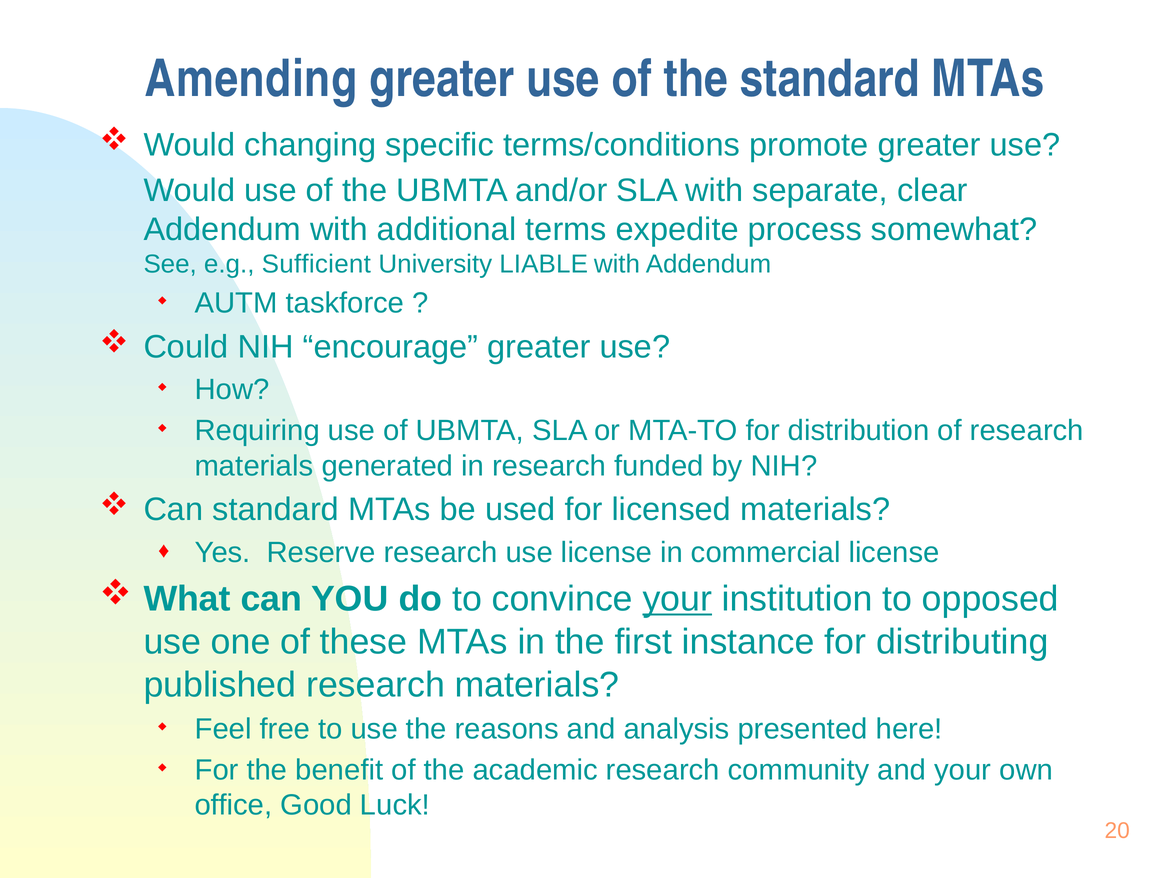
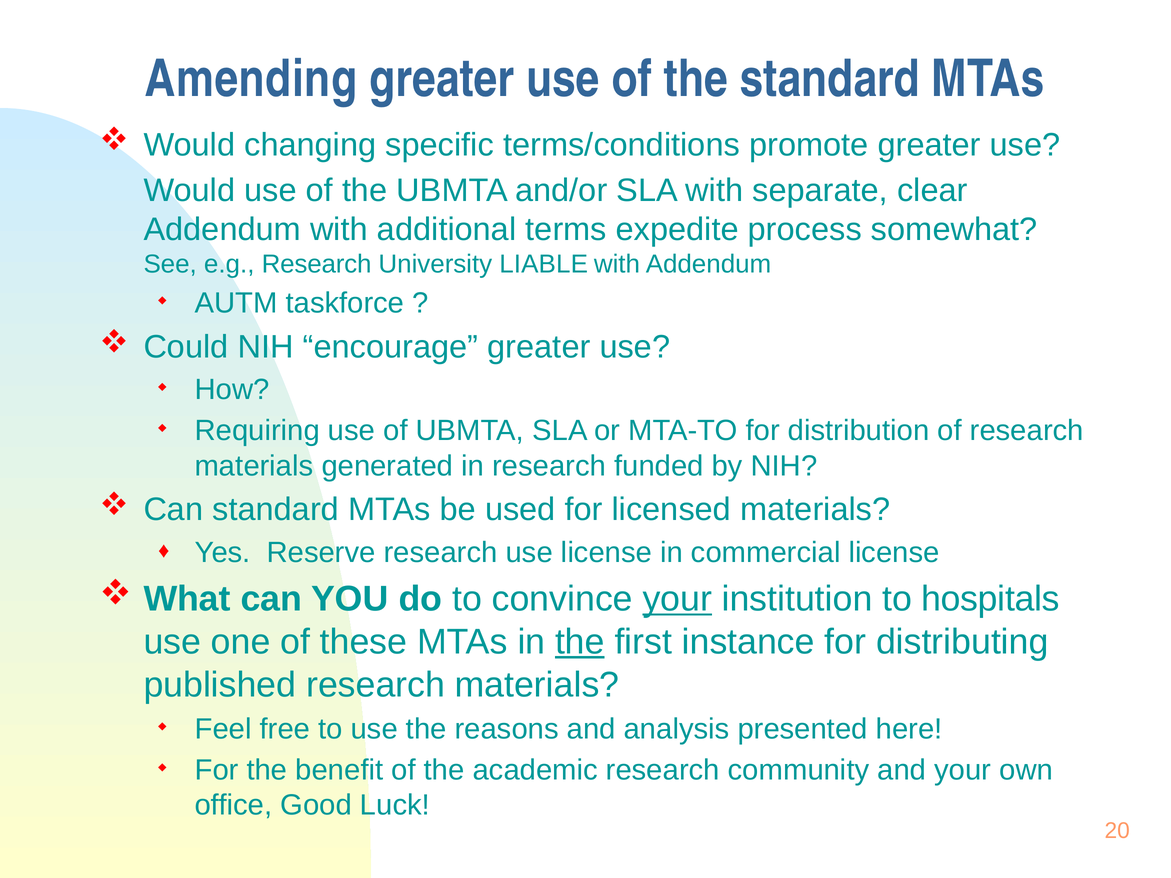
e.g Sufficient: Sufficient -> Research
opposed: opposed -> hospitals
the at (580, 642) underline: none -> present
